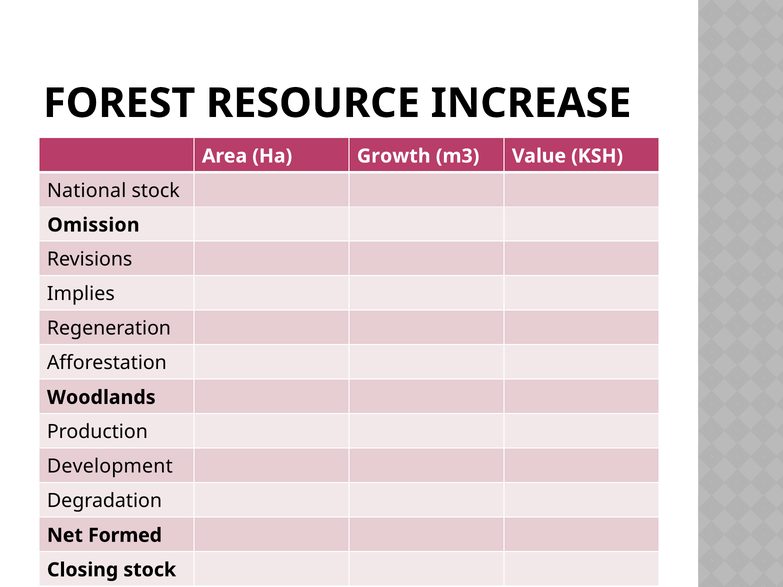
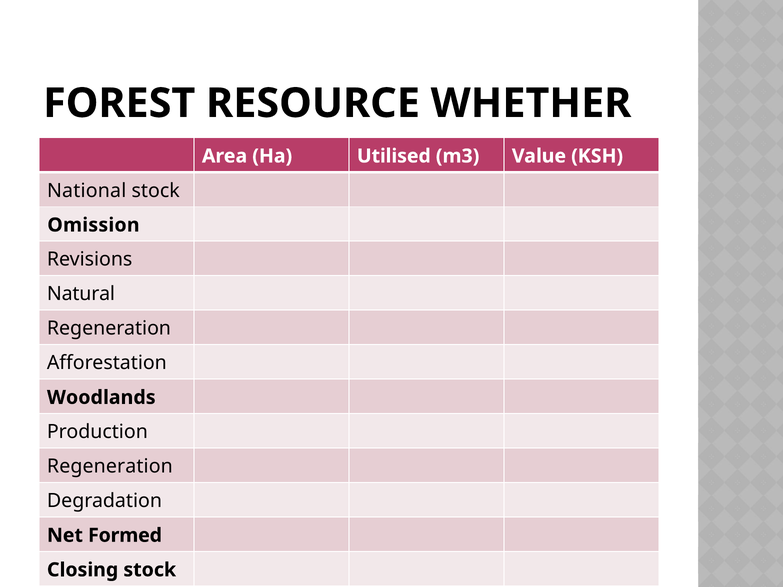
INCREASE: INCREASE -> WHETHER
Growth: Growth -> Utilised
Implies: Implies -> Natural
Development at (110, 467): Development -> Regeneration
